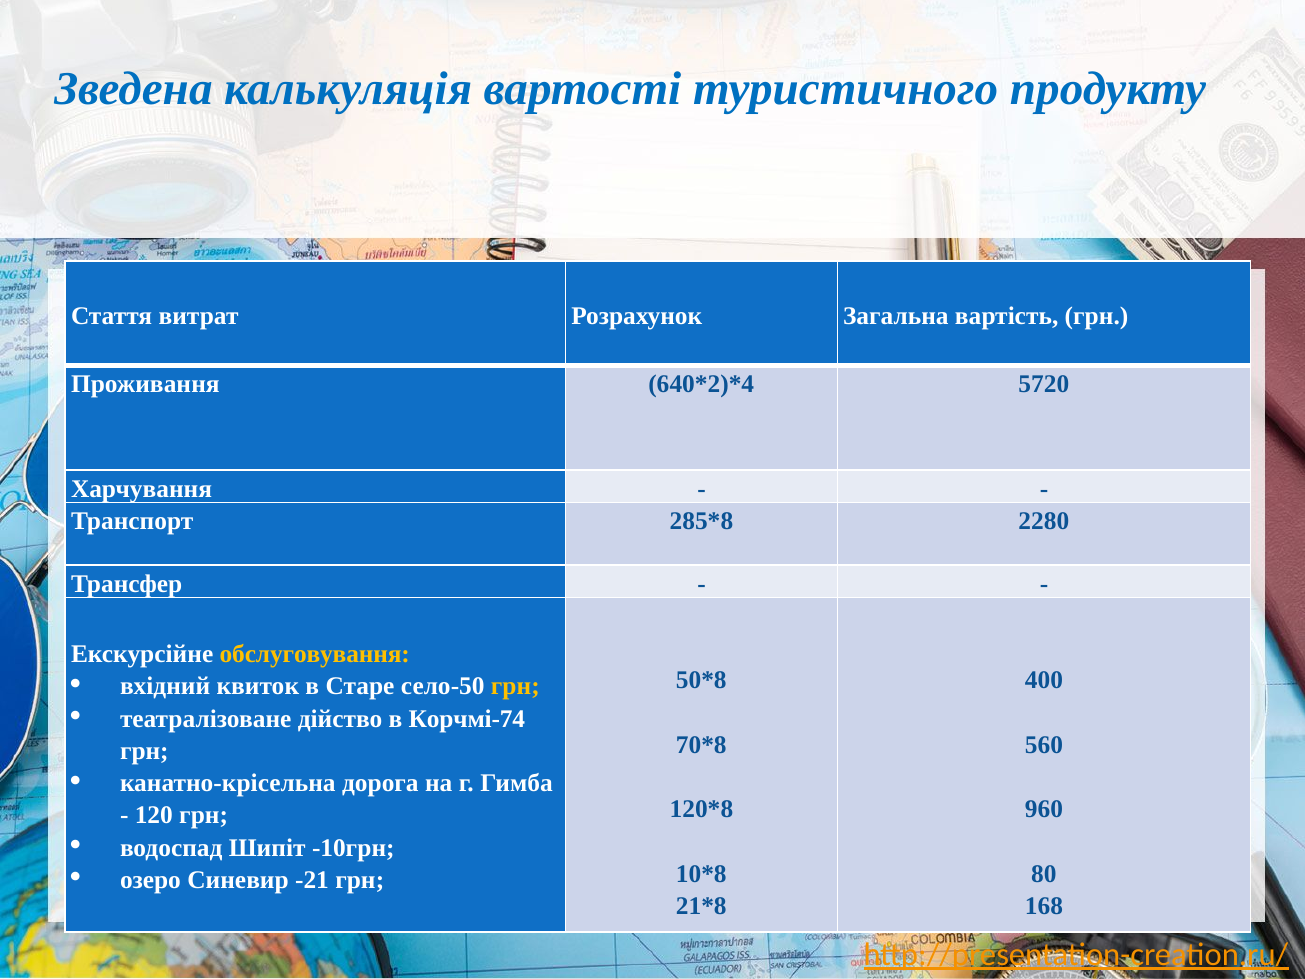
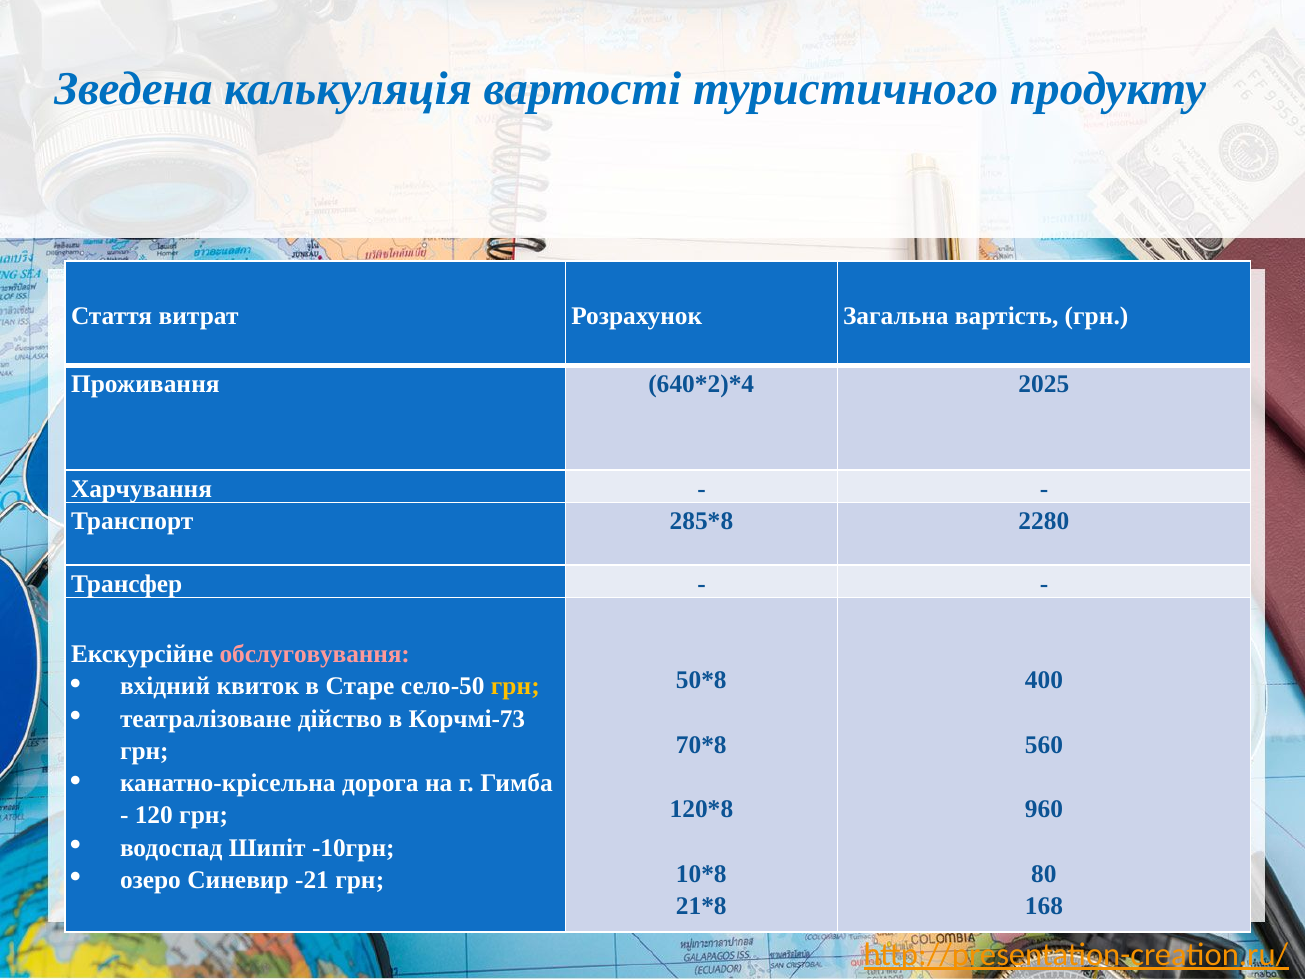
5720: 5720 -> 2025
обслуговування colour: yellow -> pink
Корчмі-74: Корчмі-74 -> Корчмі-73
